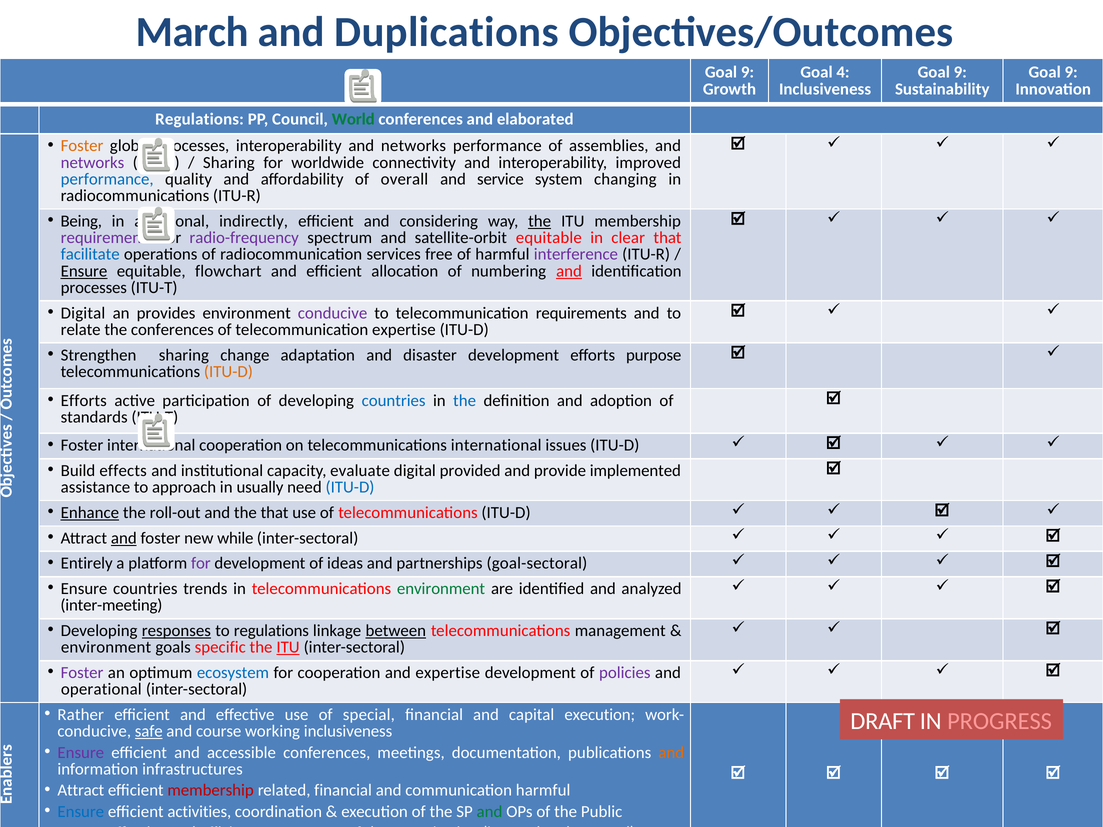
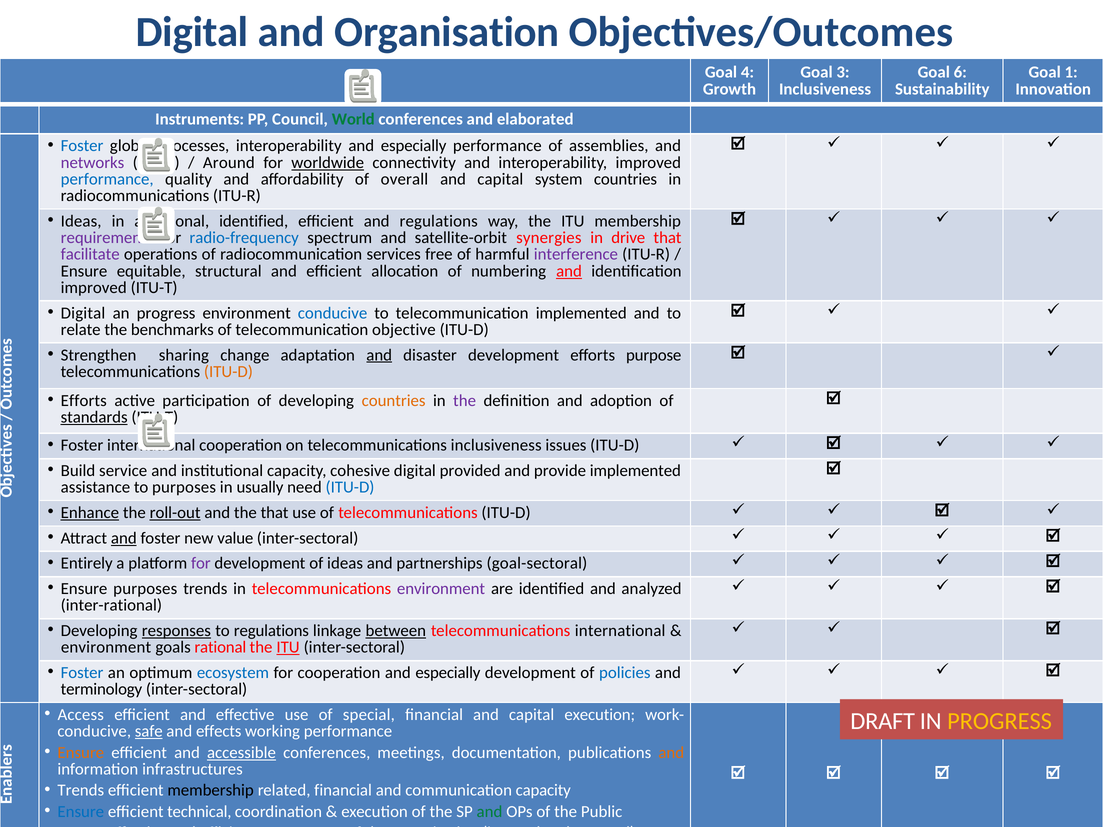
March at (192, 32): March -> Digital
Duplications: Duplications -> Organisation
9 at (747, 72): 9 -> 4
4: 4 -> 3
9 at (960, 72): 9 -> 6
9 at (1071, 72): 9 -> 1
Regulations at (200, 119): Regulations -> Instruments
Foster at (82, 146) colour: orange -> blue
interoperability and networks: networks -> especially
Sharing at (229, 163): Sharing -> Around
worldwide underline: none -> present
service at (500, 179): service -> capital
system changing: changing -> countries
Being at (81, 221): Being -> Ideas
rational indirectly: indirectly -> identified
and considering: considering -> regulations
the at (540, 221) underline: present -> none
radio-frequency colour: purple -> blue
satellite-orbit equitable: equitable -> synergies
clear: clear -> drive
facilitate colour: blue -> purple
Ensure at (84, 271) underline: present -> none
flowchart: flowchart -> structural
processes at (94, 288): processes -> improved
an provides: provides -> progress
conducive at (333, 313) colour: purple -> blue
telecommunication requirements: requirements -> implemented
the conferences: conferences -> benchmarks
telecommunication expertise: expertise -> objective
and at (379, 355) underline: none -> present
countries at (394, 401) colour: blue -> orange
the at (465, 401) colour: blue -> purple
standards underline: none -> present
telecommunications international: international -> inclusiveness
effects: effects -> service
evaluate: evaluate -> cohesive
to approach: approach -> purposes
roll-out underline: none -> present
while: while -> value
Ensure countries: countries -> purposes
environment at (441, 589) colour: green -> purple
inter-meeting: inter-meeting -> inter-rational
telecommunications management: management -> international
goals specific: specific -> rational
Foster at (82, 673) colour: purple -> blue
cooperation and expertise: expertise -> especially
policies colour: purple -> blue
operational: operational -> terminology
Rather: Rather -> Access
PROGRESS at (1000, 721) colour: pink -> yellow
course: course -> effects
working inclusiveness: inclusiveness -> performance
Ensure at (81, 753) colour: purple -> orange
accessible underline: none -> present
Attract at (81, 791): Attract -> Trends
membership at (211, 791) colour: red -> black
communication harmful: harmful -> capacity
activities: activities -> technical
